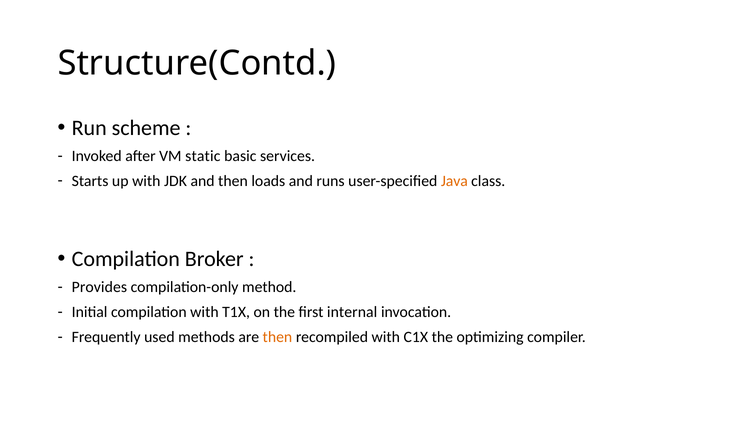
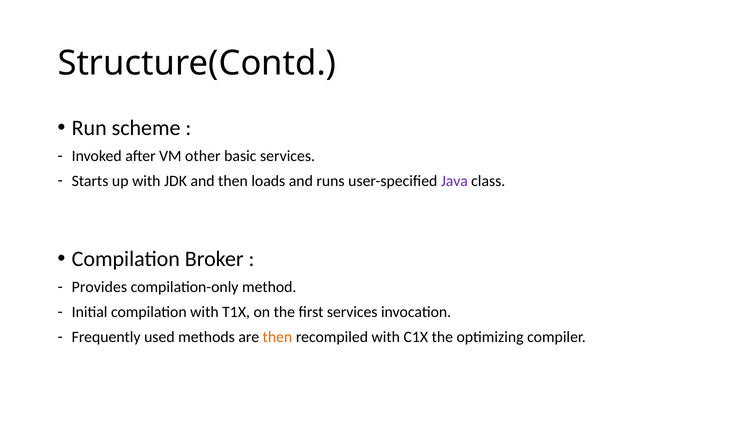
static: static -> other
Java colour: orange -> purple
first internal: internal -> services
